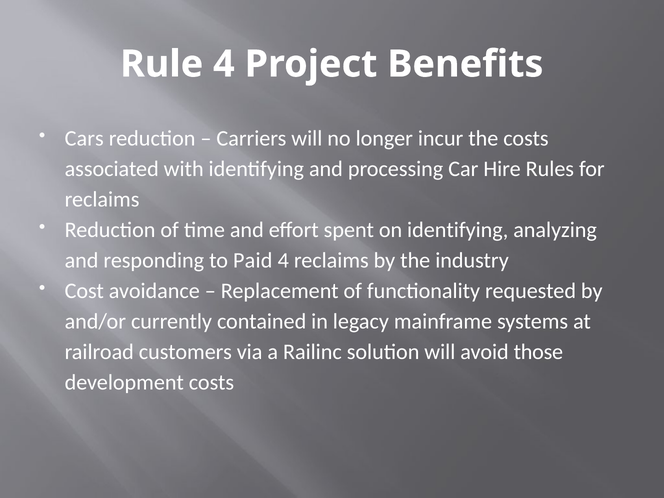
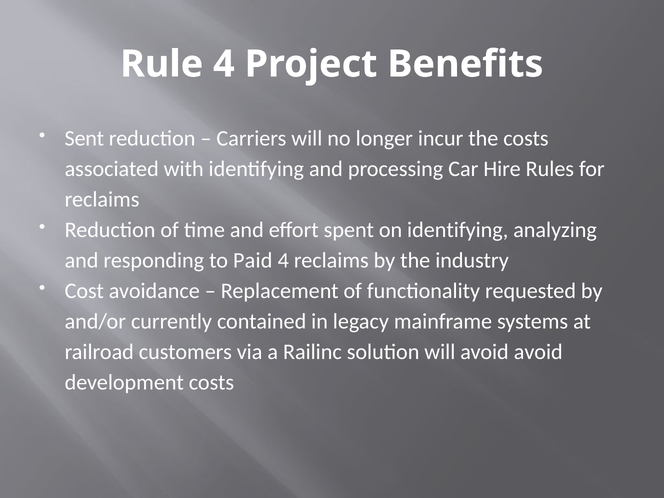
Cars: Cars -> Sent
avoid those: those -> avoid
